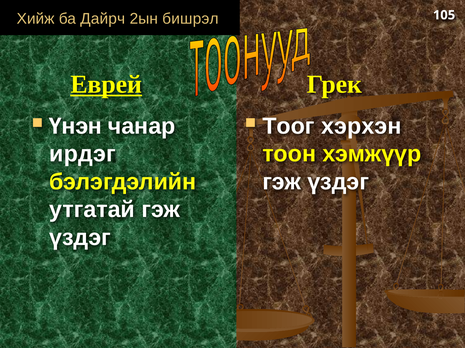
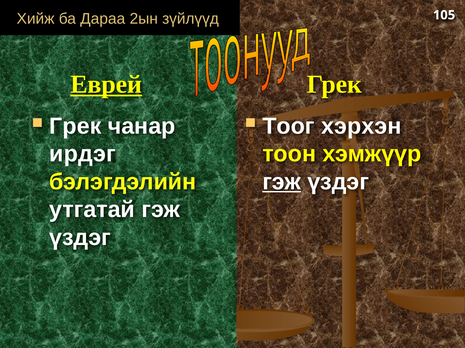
Дайрч: Дайрч -> Дараа
бишрэл: бишрэл -> зүйлүүд
Үнэн at (75, 126): Үнэн -> Грек
гэж at (282, 182) underline: none -> present
